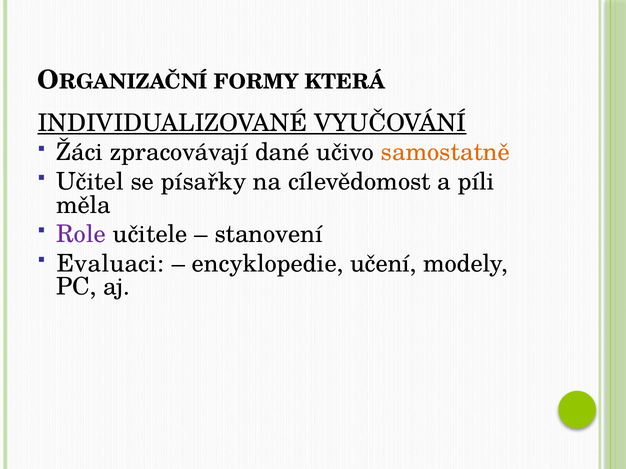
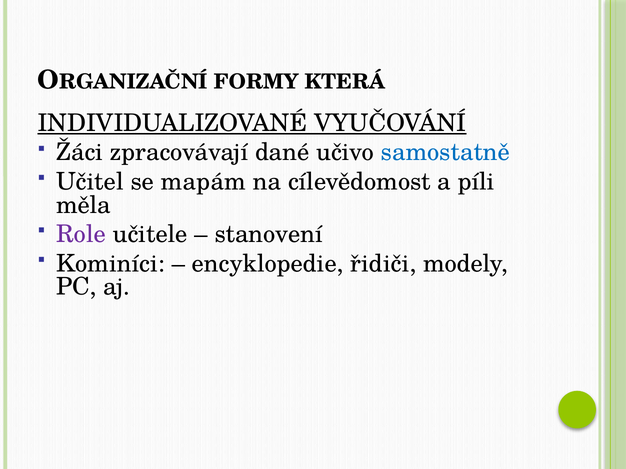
samostatně colour: orange -> blue
písařky: písařky -> mapám
Evaluaci: Evaluaci -> Kominíci
učení: učení -> řidiči
